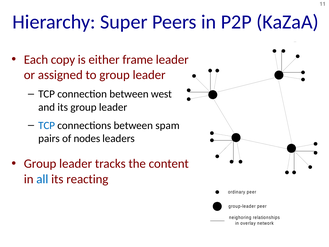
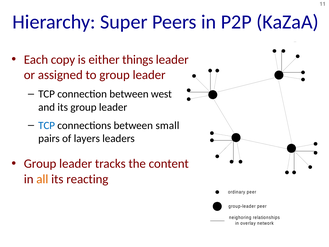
frame: frame -> things
spam: spam -> small
nodes: nodes -> layers
all colour: blue -> orange
